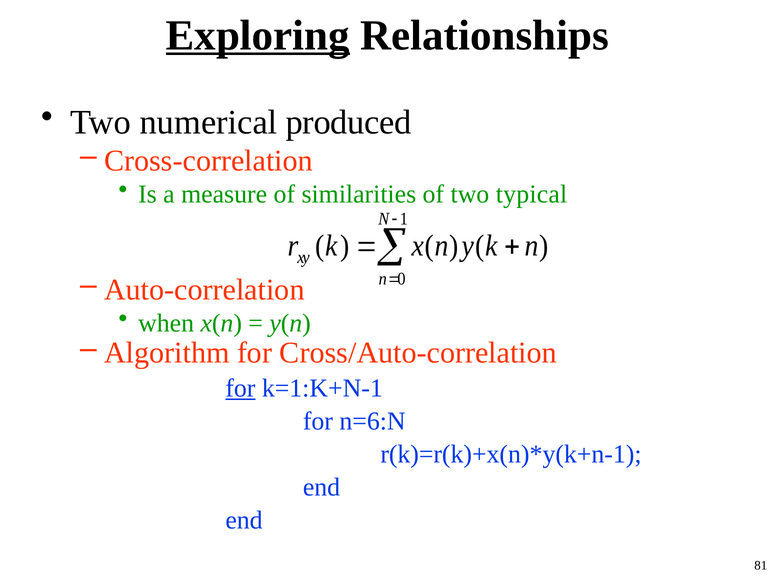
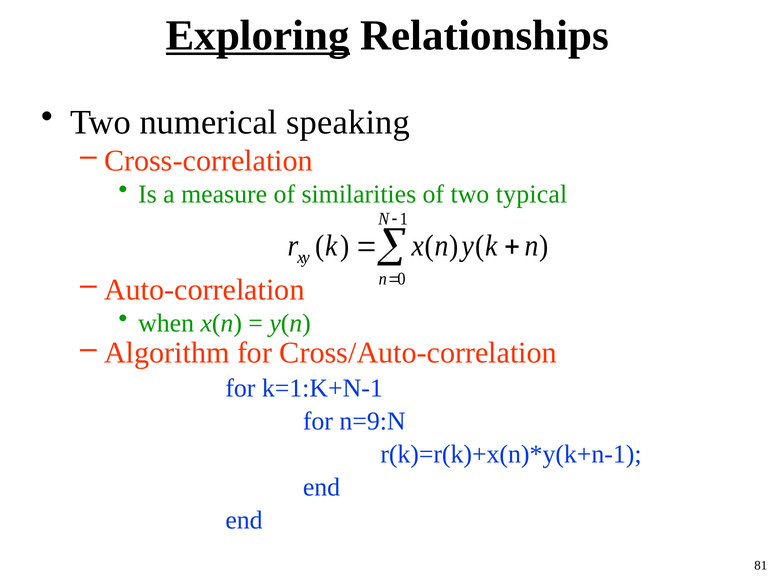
produced: produced -> speaking
for at (240, 389) underline: present -> none
n=6:N: n=6:N -> n=9:N
